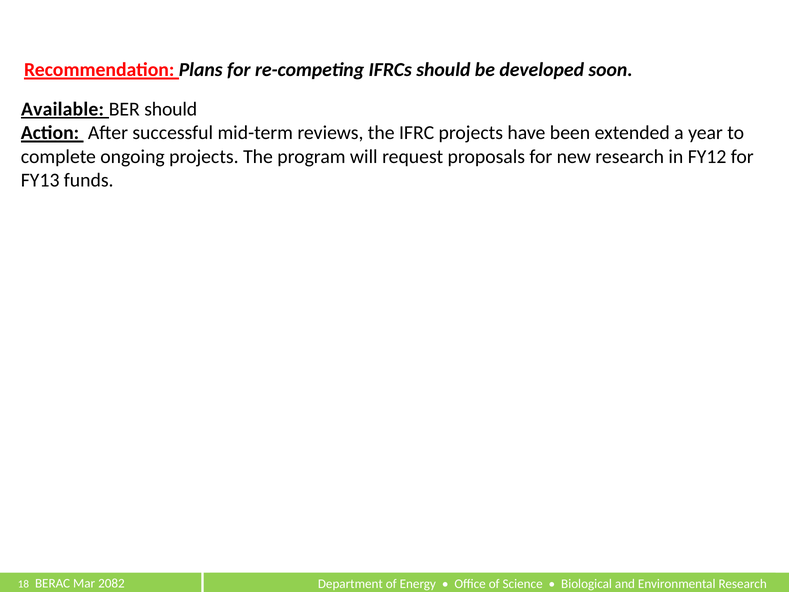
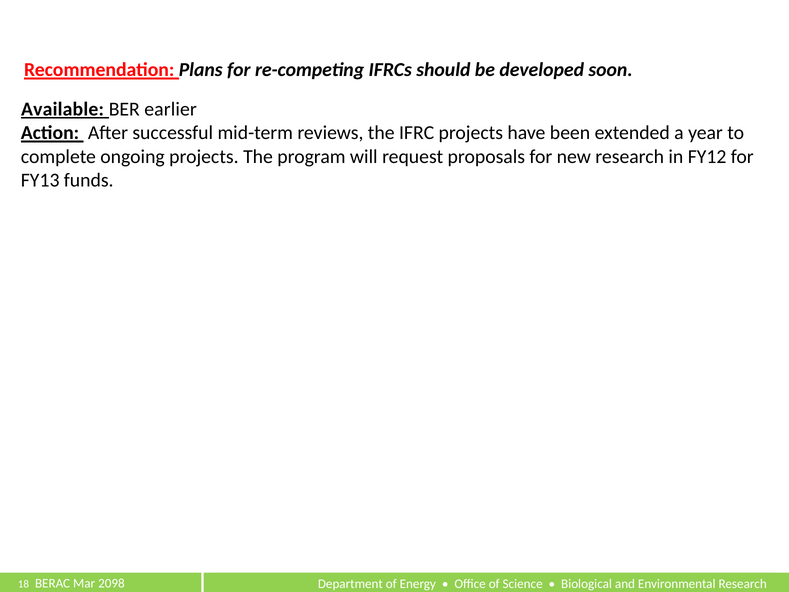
BER should: should -> earlier
2082: 2082 -> 2098
